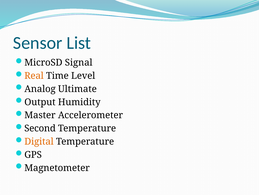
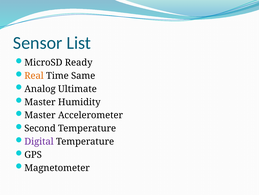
Signal: Signal -> Ready
Level: Level -> Same
Output at (40, 102): Output -> Master
Digital colour: orange -> purple
